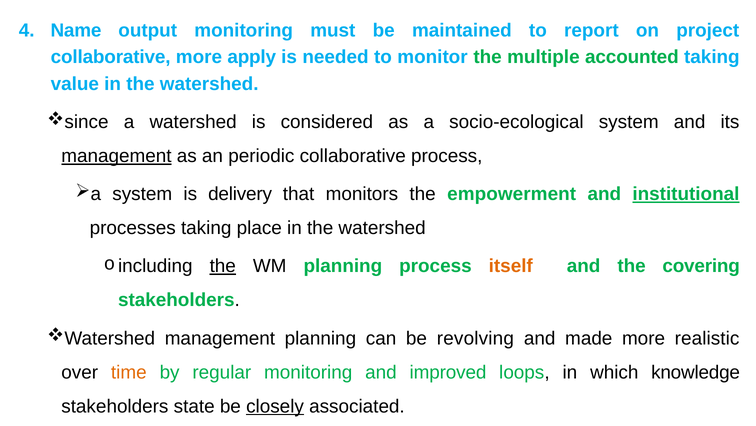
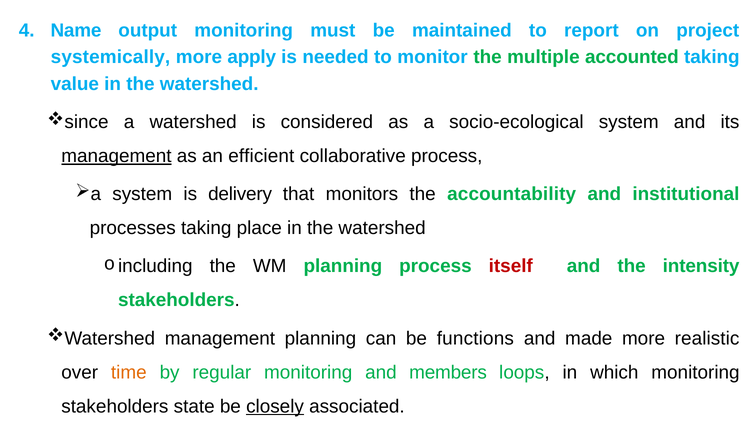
collaborative at (111, 57): collaborative -> systemically
periodic: periodic -> efficient
empowerment: empowerment -> accountability
institutional underline: present -> none
the at (223, 266) underline: present -> none
itself colour: orange -> red
covering: covering -> intensity
revolving: revolving -> functions
improved: improved -> members
which knowledge: knowledge -> monitoring
